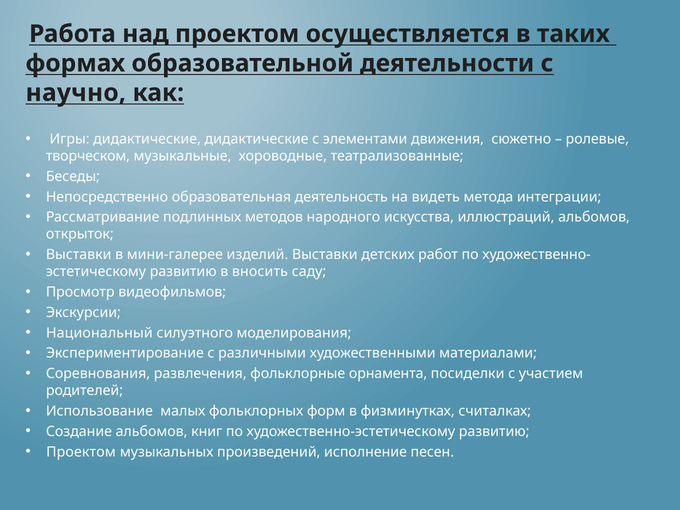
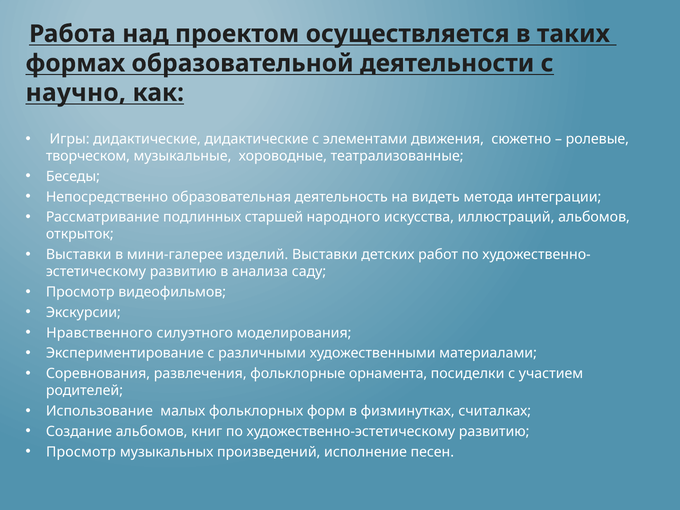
методов: методов -> старшей
вносить: вносить -> анализа
Национальный: Национальный -> Нравственного
Проектом at (81, 452): Проектом -> Просмотр
